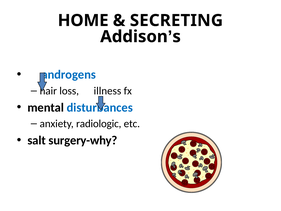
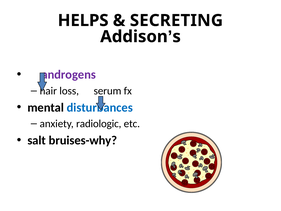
HOME: HOME -> HELPS
androgens colour: blue -> purple
illness: illness -> serum
surgery-why: surgery-why -> bruises-why
